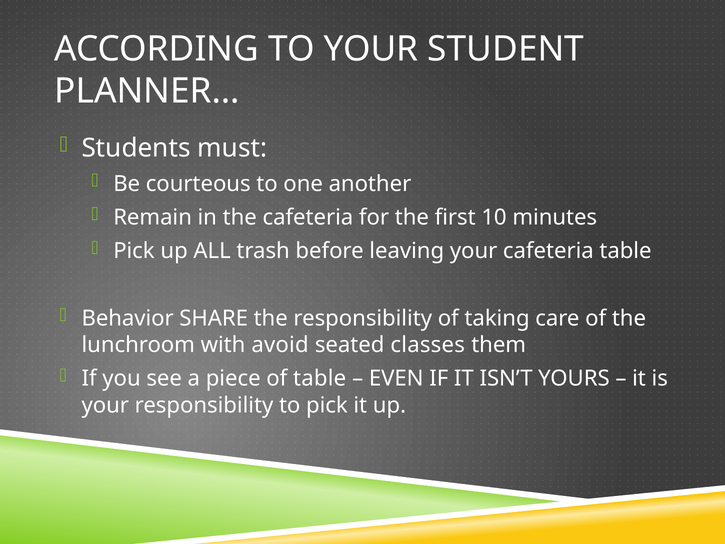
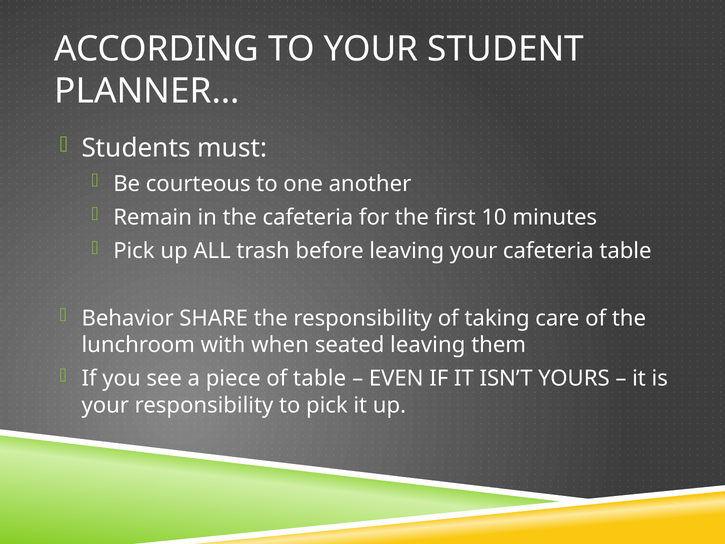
avoid: avoid -> when
seated classes: classes -> leaving
